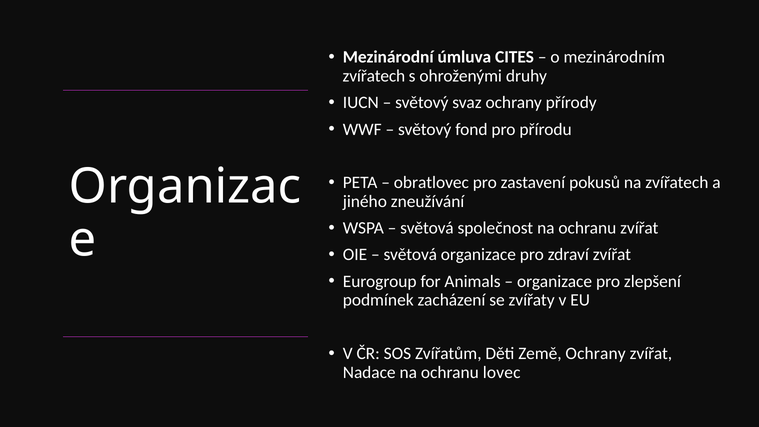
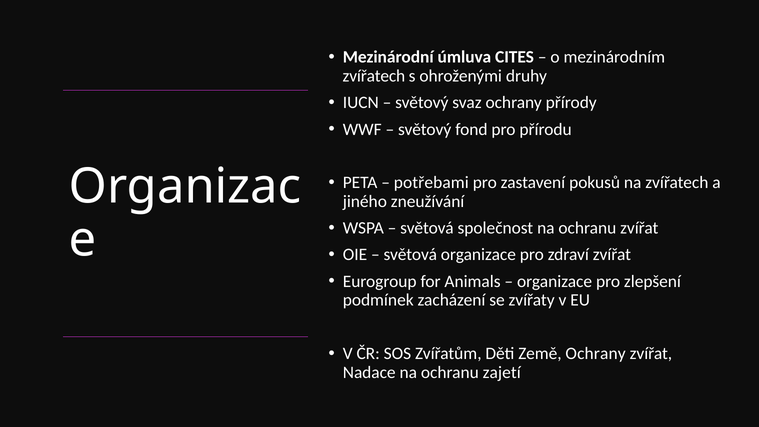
obratlovec: obratlovec -> potřebami
lovec: lovec -> zajetí
